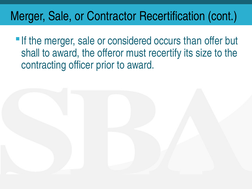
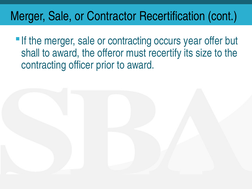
or considered: considered -> contracting
than: than -> year
